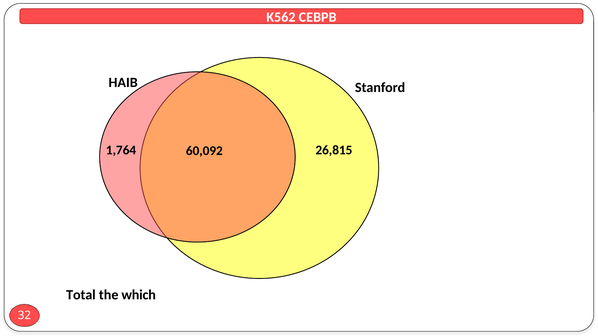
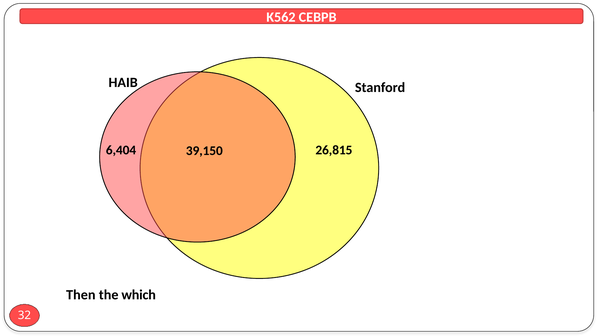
1,764: 1,764 -> 6,404
60,092: 60,092 -> 39,150
Total: Total -> Then
